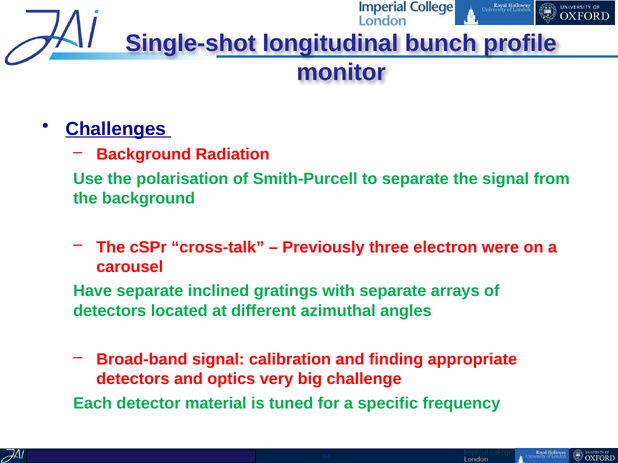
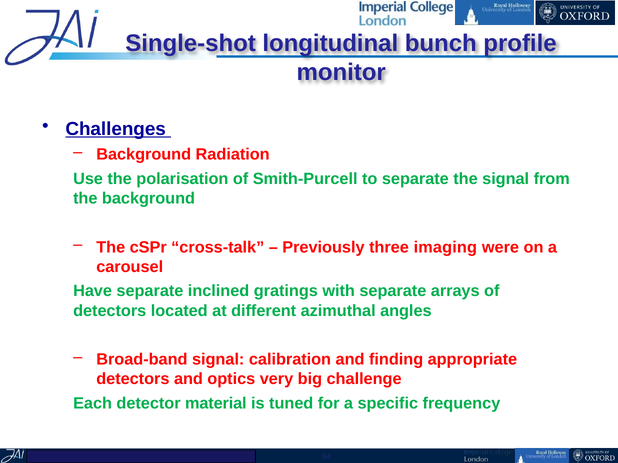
electron: electron -> imaging
